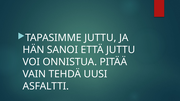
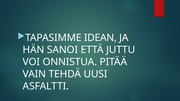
TAPASIMME JUTTU: JUTTU -> IDEAN
